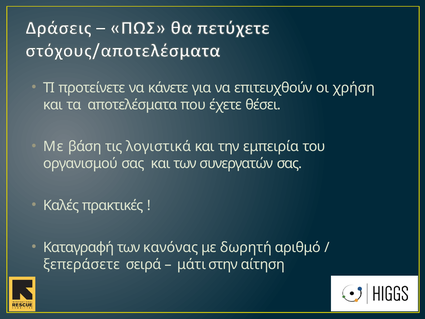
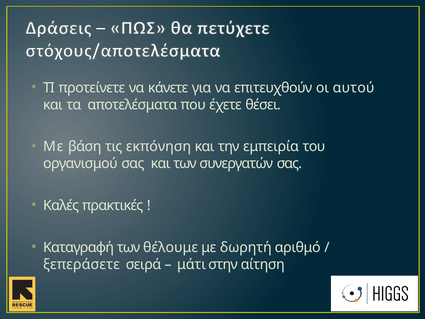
χρήση: χρήση -> αυτού
λογιστικά: λογιστικά -> εκπόνηση
κανόνας: κανόνας -> θέλουμε
